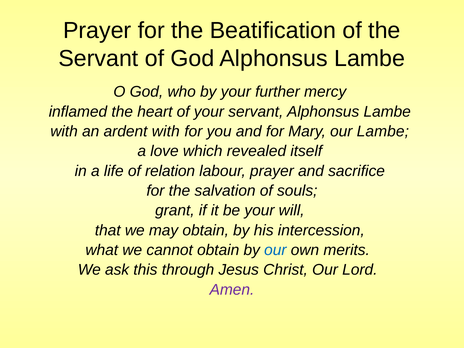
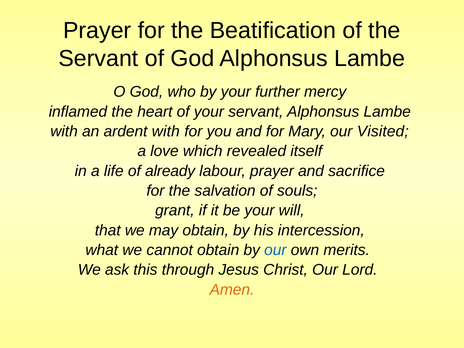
our Lambe: Lambe -> Visited
relation: relation -> already
Amen colour: purple -> orange
